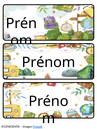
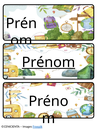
Prénom underline: none -> present
